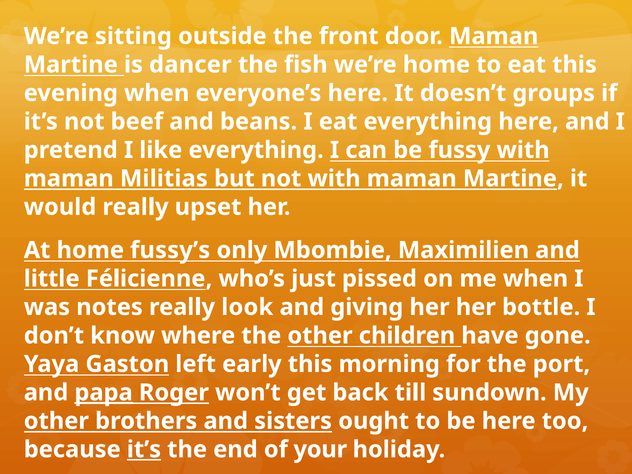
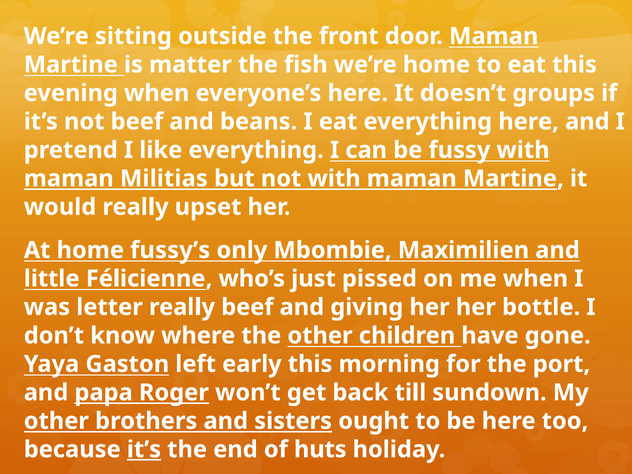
dancer: dancer -> matter
notes: notes -> letter
really look: look -> beef
papa underline: present -> none
your: your -> huts
